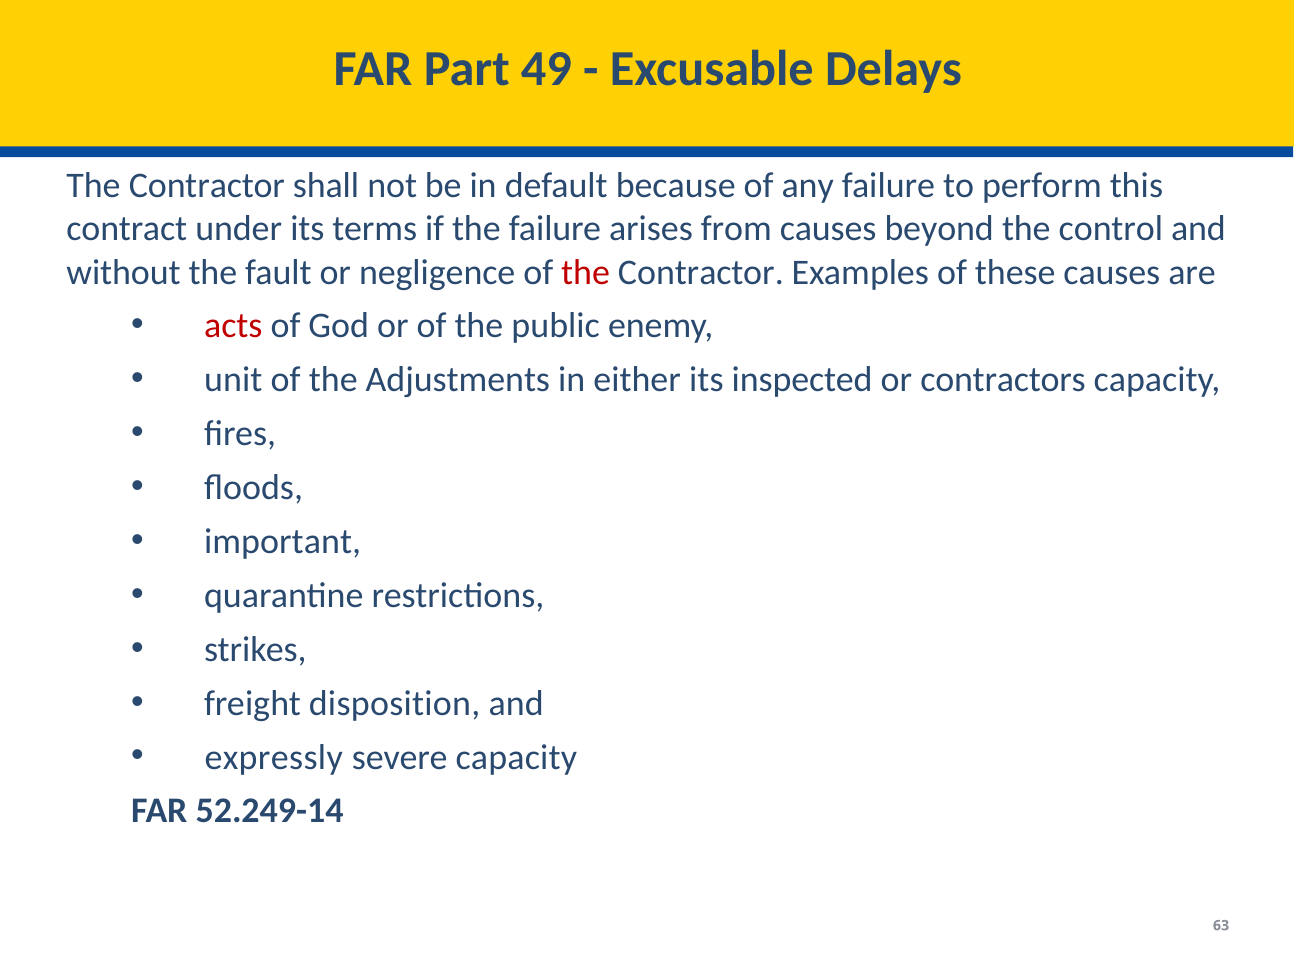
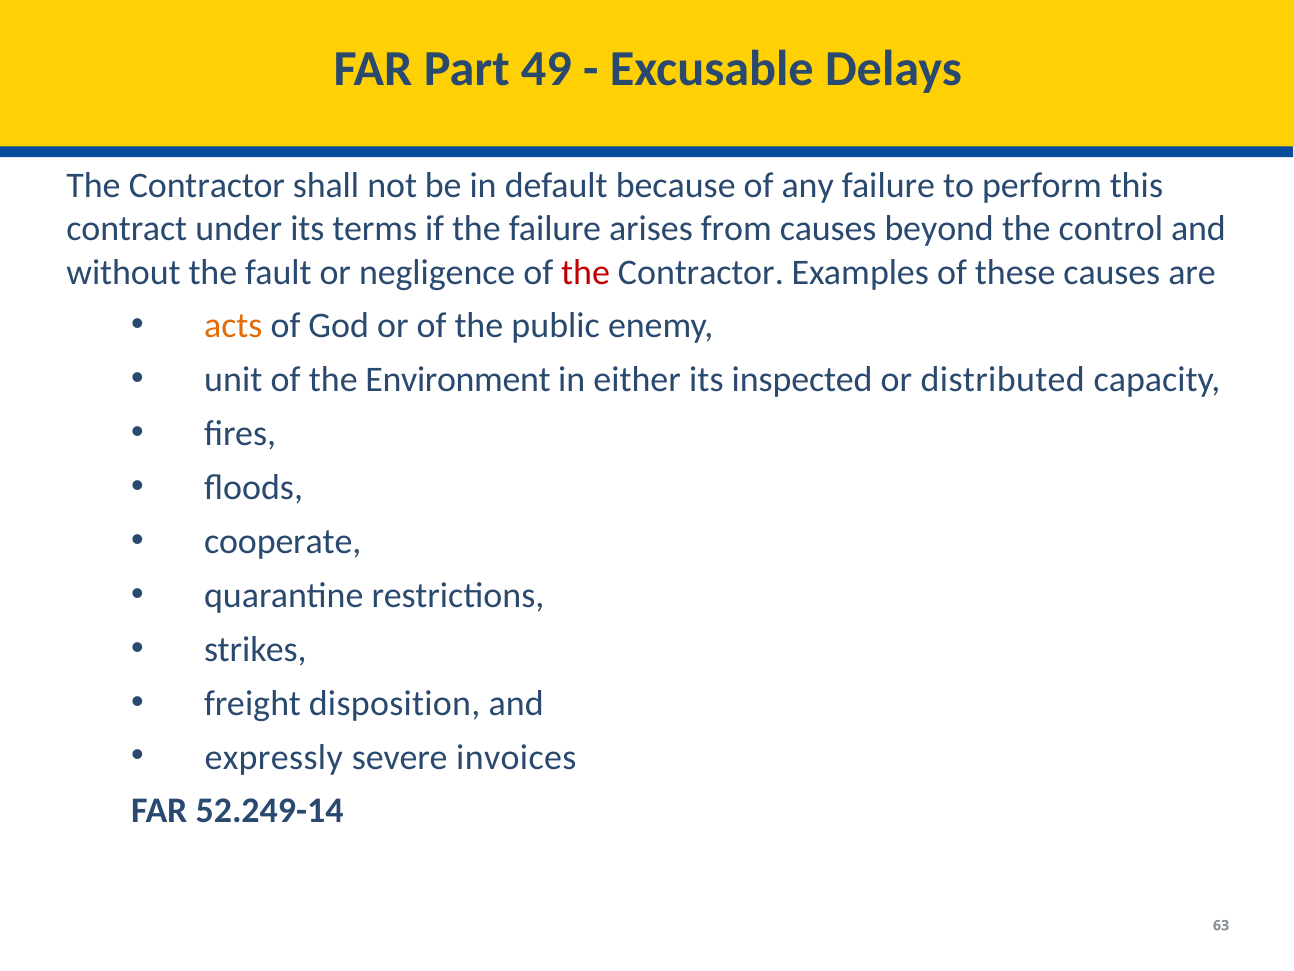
acts colour: red -> orange
Adjustments: Adjustments -> Environment
contractors: contractors -> distributed
important: important -> cooperate
severe capacity: capacity -> invoices
